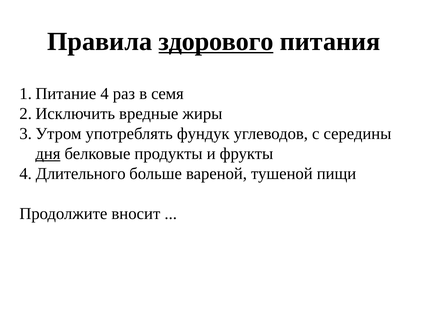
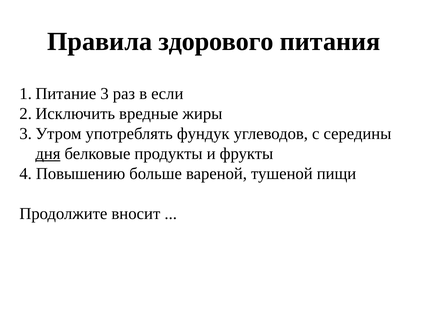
здорового underline: present -> none
4 at (105, 94): 4 -> 3
семя: семя -> если
Длительного: Длительного -> Повышению
